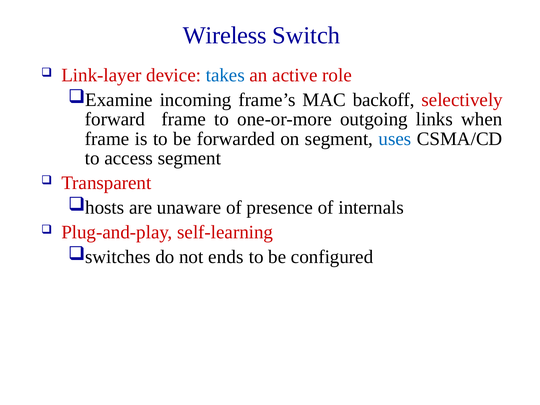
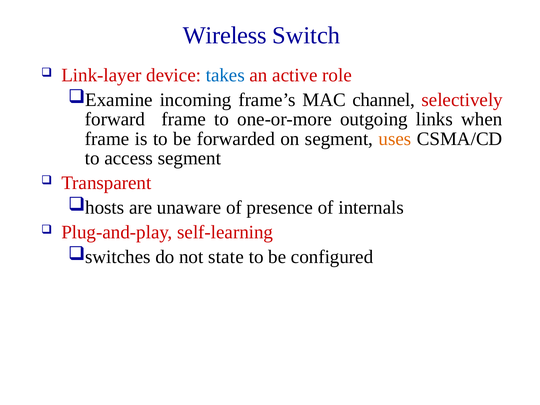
backoff: backoff -> channel
uses colour: blue -> orange
ends: ends -> state
